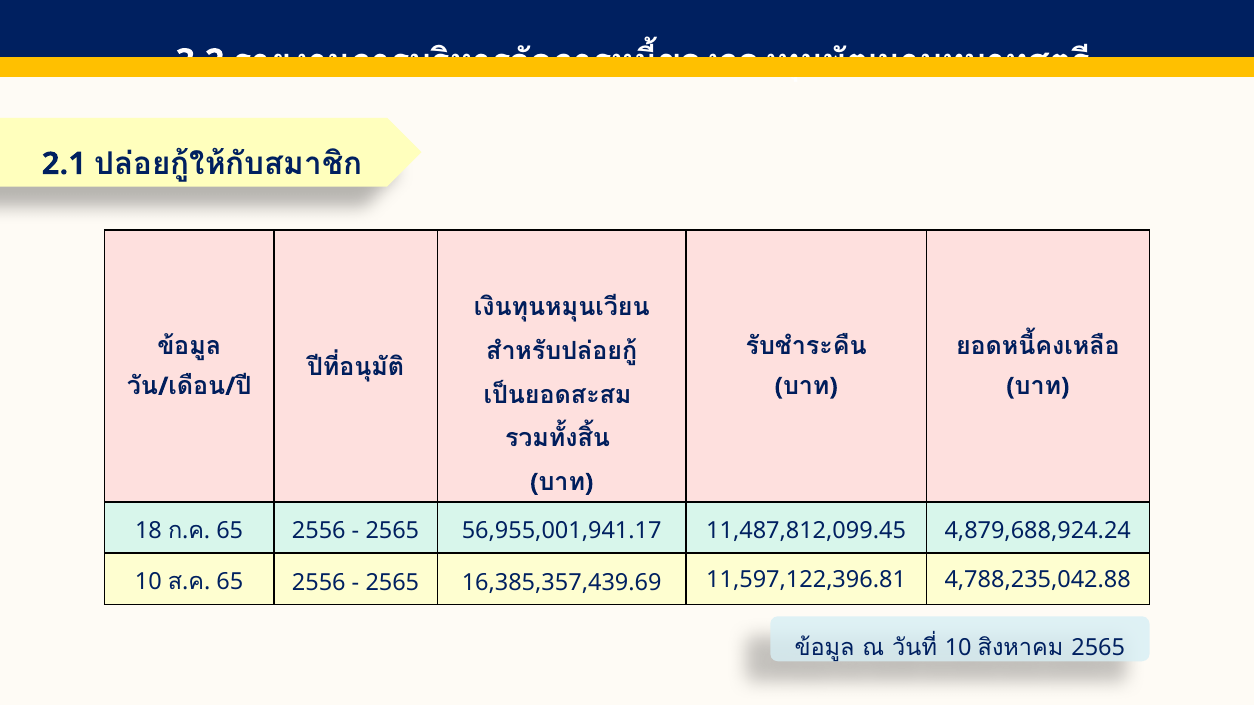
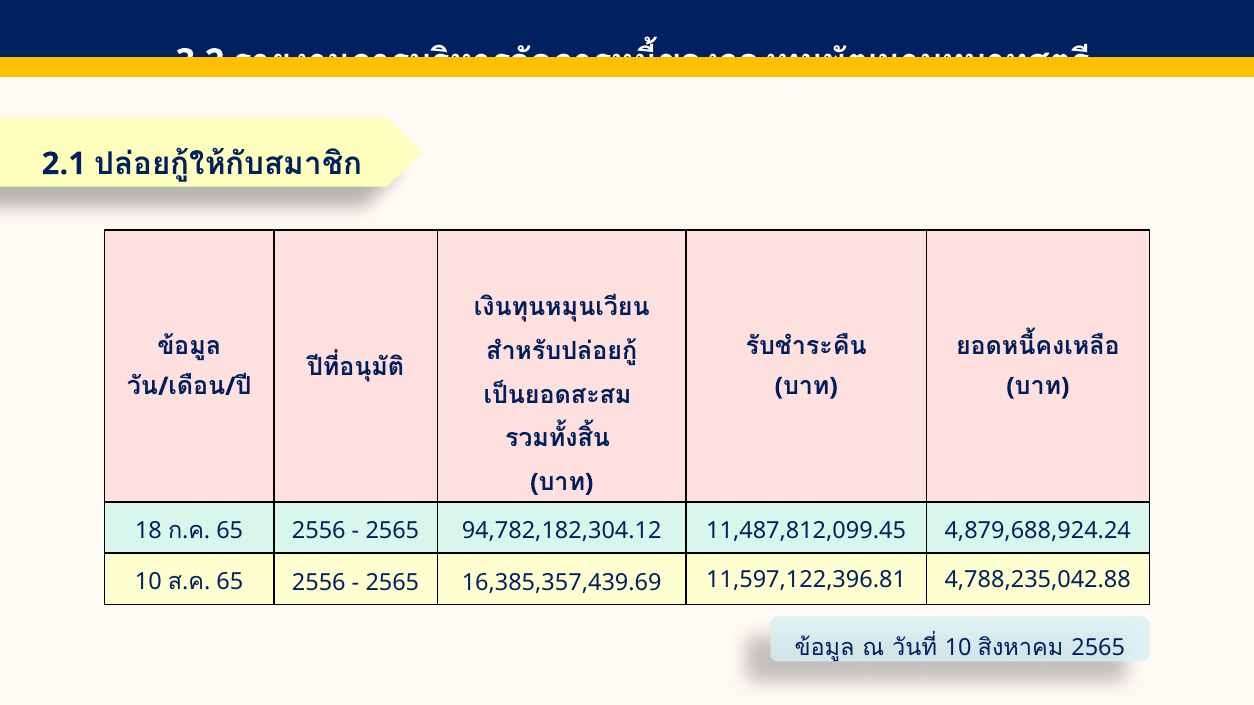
56,955,001,941.17: 56,955,001,941.17 -> 94,782,182,304.12
